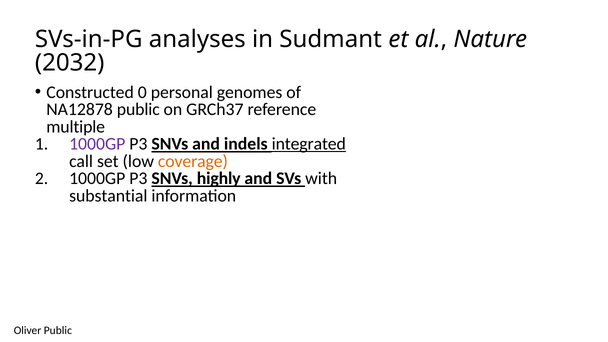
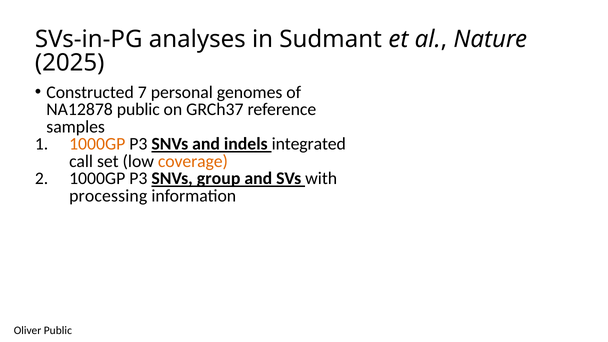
2032: 2032 -> 2025
0: 0 -> 7
multiple: multiple -> samples
1000GP at (97, 144) colour: purple -> orange
integrated underline: present -> none
highly: highly -> group
substantial: substantial -> processing
